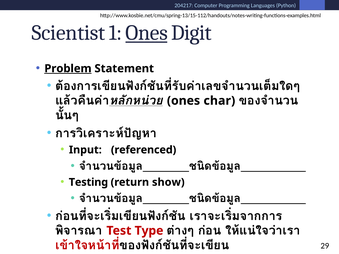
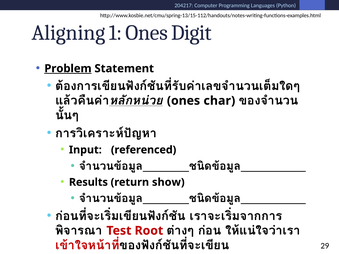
Scientist: Scientist -> Aligning
Ones at (147, 33) underline: present -> none
Testing: Testing -> Results
Type: Type -> Root
